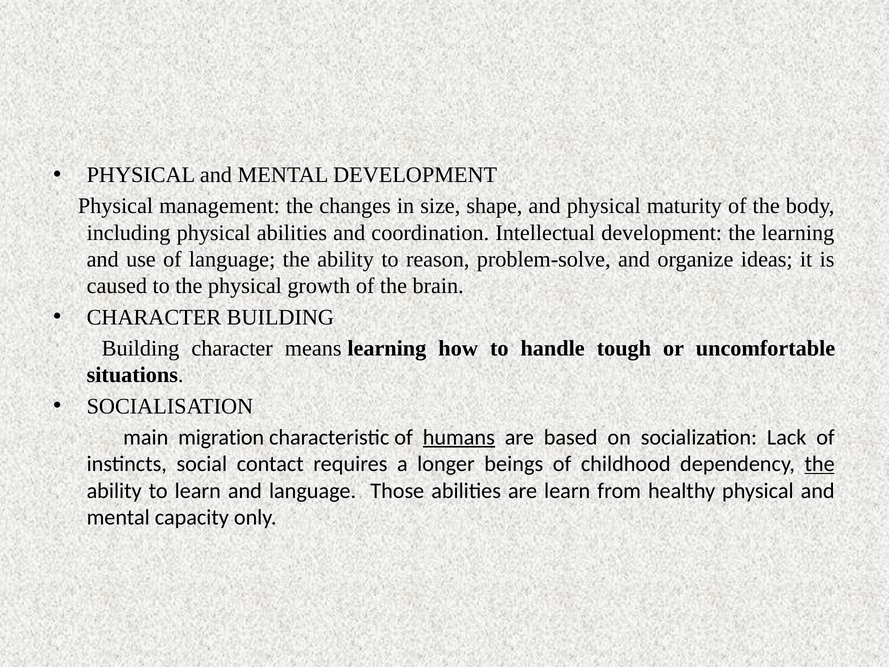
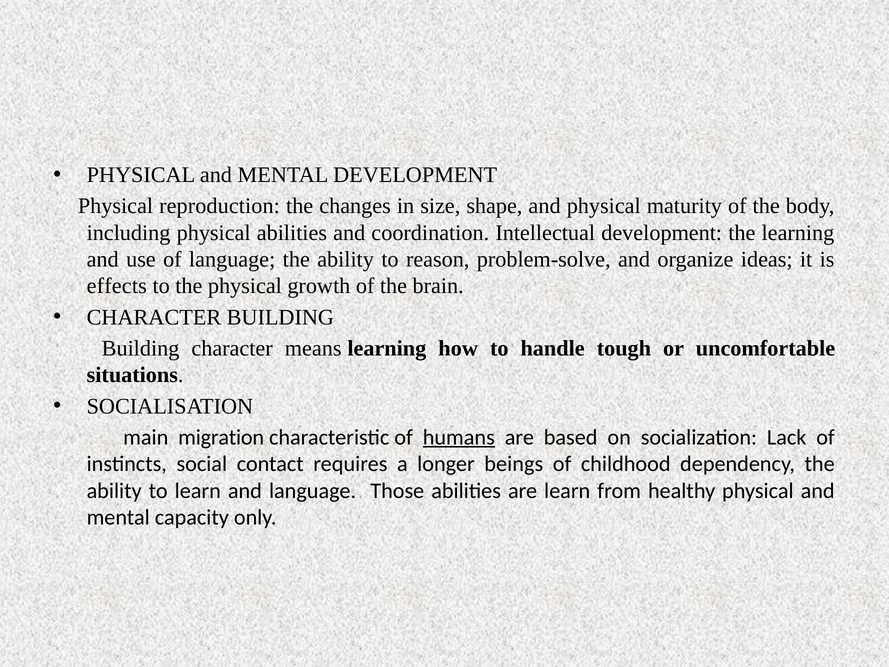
management: management -> reproduction
caused: caused -> effects
the at (820, 464) underline: present -> none
